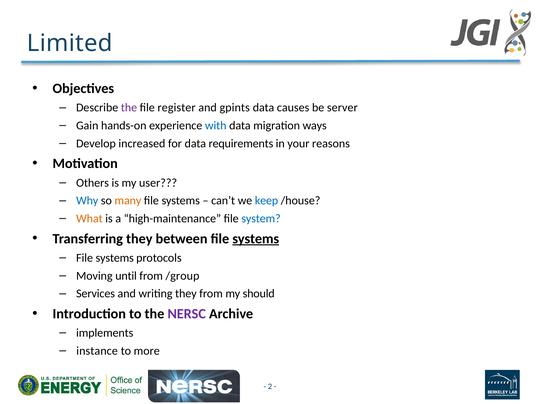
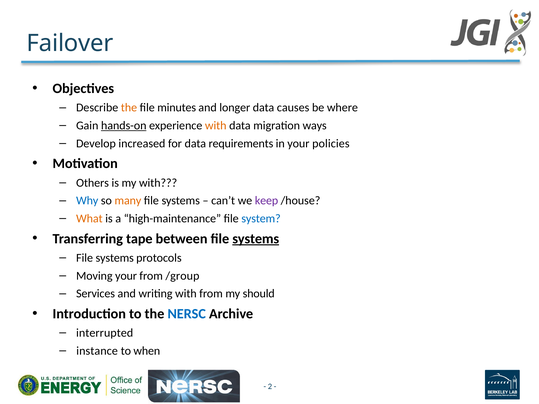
Limited: Limited -> Failover
the at (129, 108) colour: purple -> orange
register: register -> minutes
gpints: gpints -> longer
server: server -> where
hands-on underline: none -> present
with at (216, 126) colour: blue -> orange
reasons: reasons -> policies
my user: user -> with
keep colour: blue -> purple
Transferring they: they -> tape
Moving until: until -> your
writing they: they -> with
NERSC colour: purple -> blue
implements: implements -> interrupted
more: more -> when
